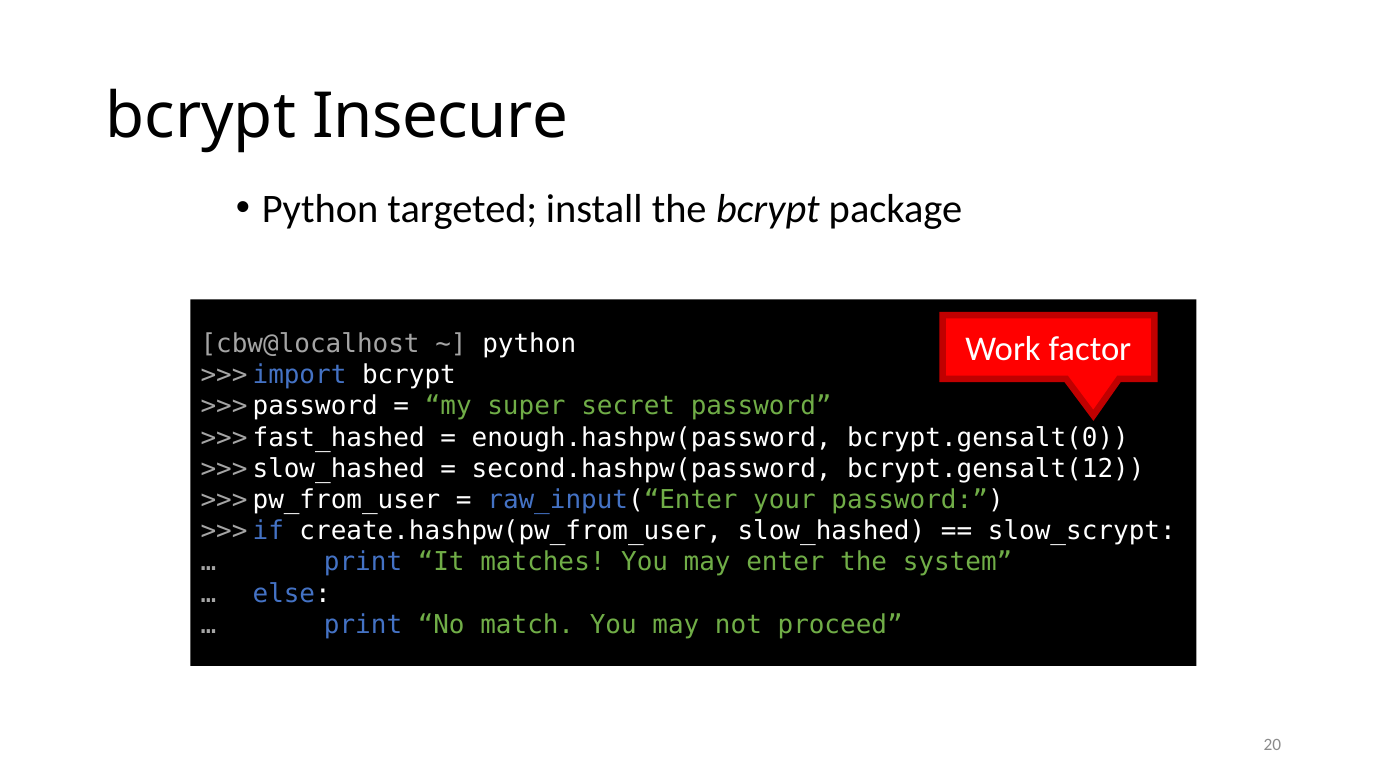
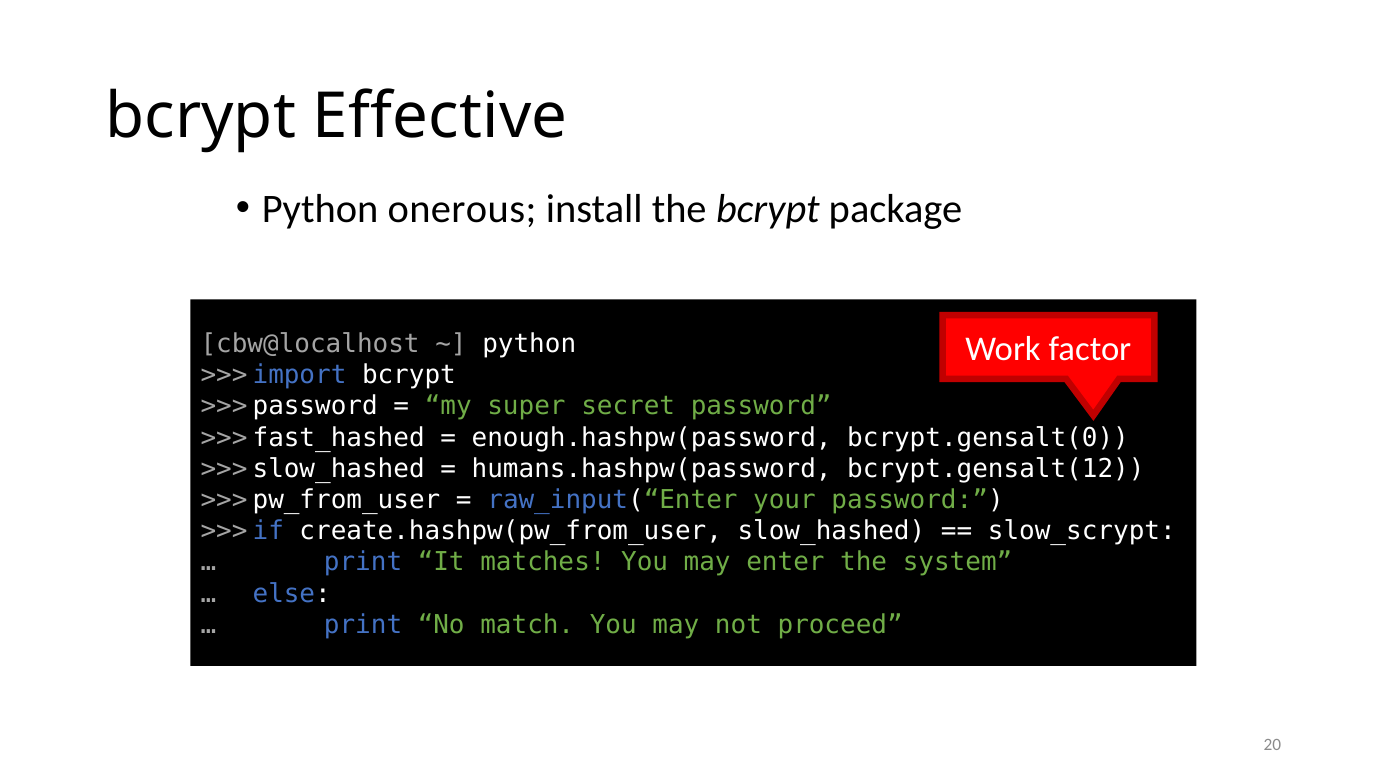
Insecure: Insecure -> Effective
targeted: targeted -> onerous
second.hashpw(password: second.hashpw(password -> humans.hashpw(password
